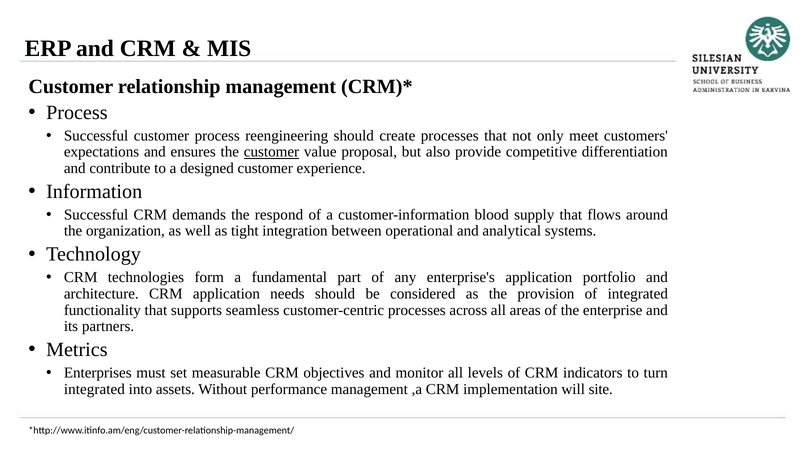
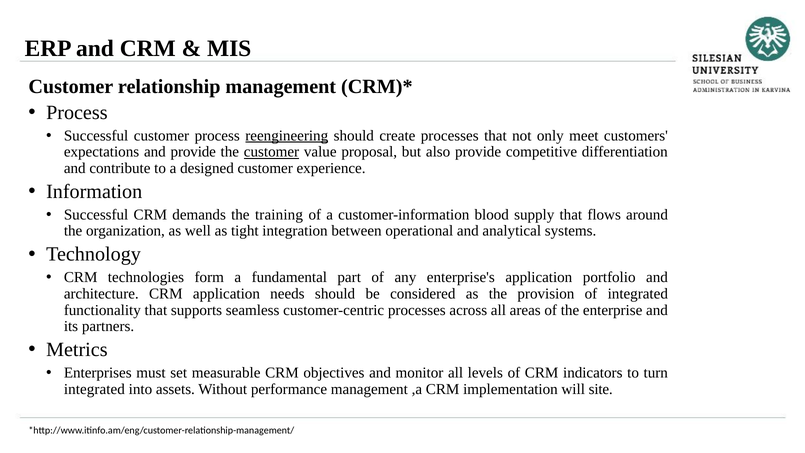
reengineering underline: none -> present
and ensures: ensures -> provide
respond: respond -> training
